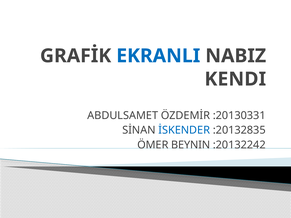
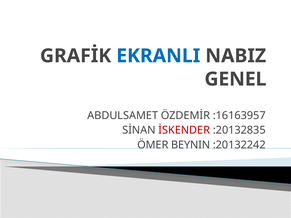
KENDI: KENDI -> GENEL
:20130331: :20130331 -> :16163957
İSKENDER colour: blue -> red
